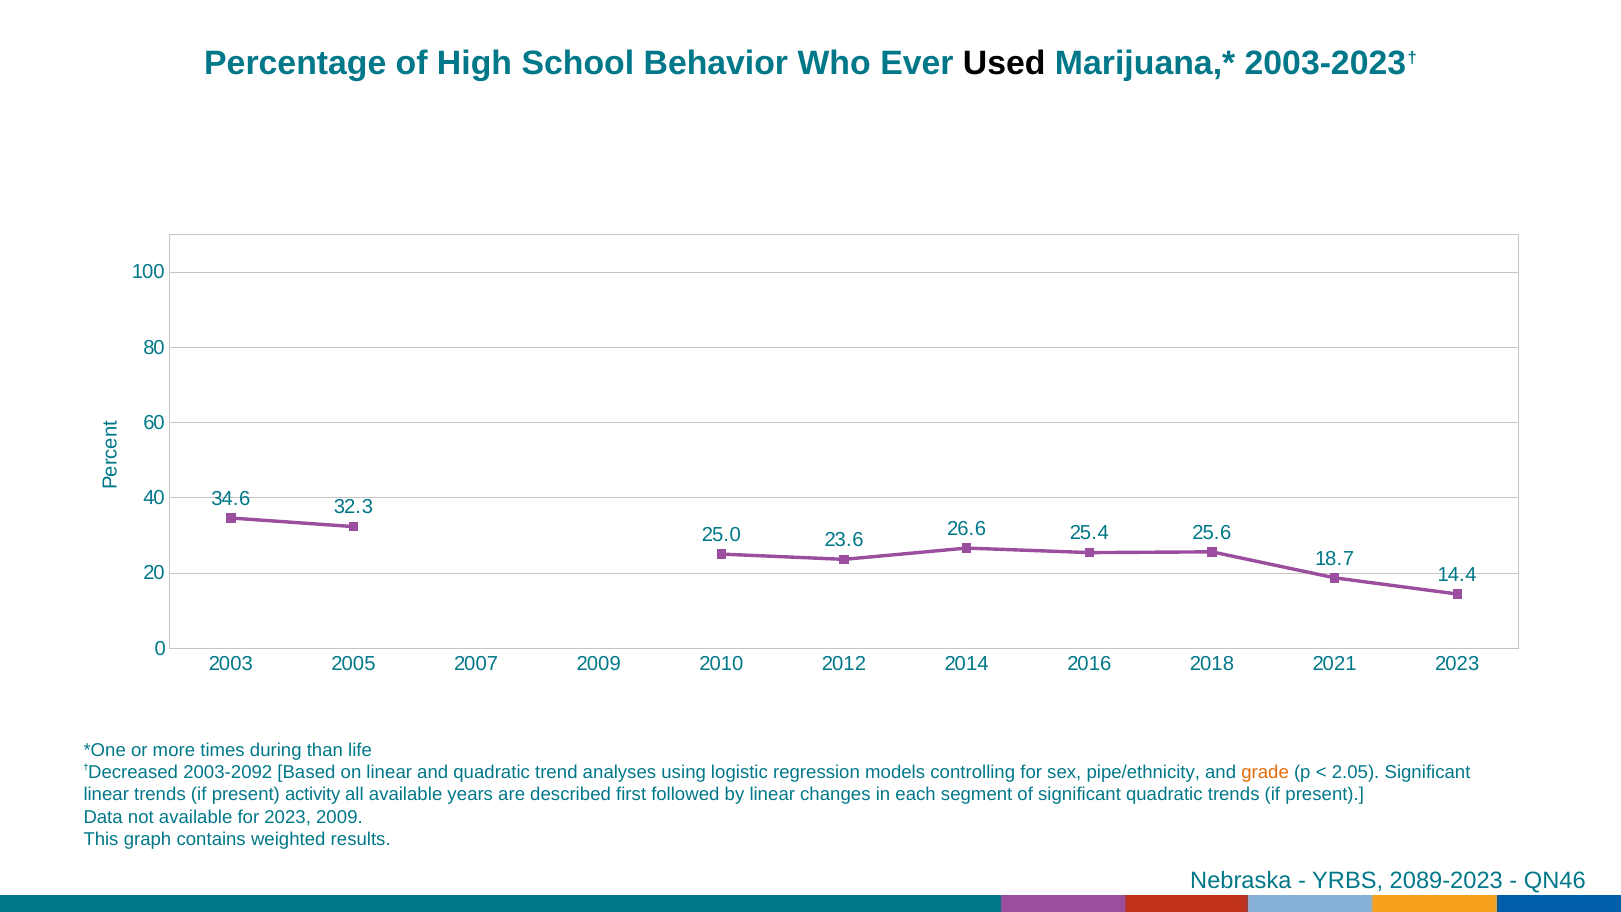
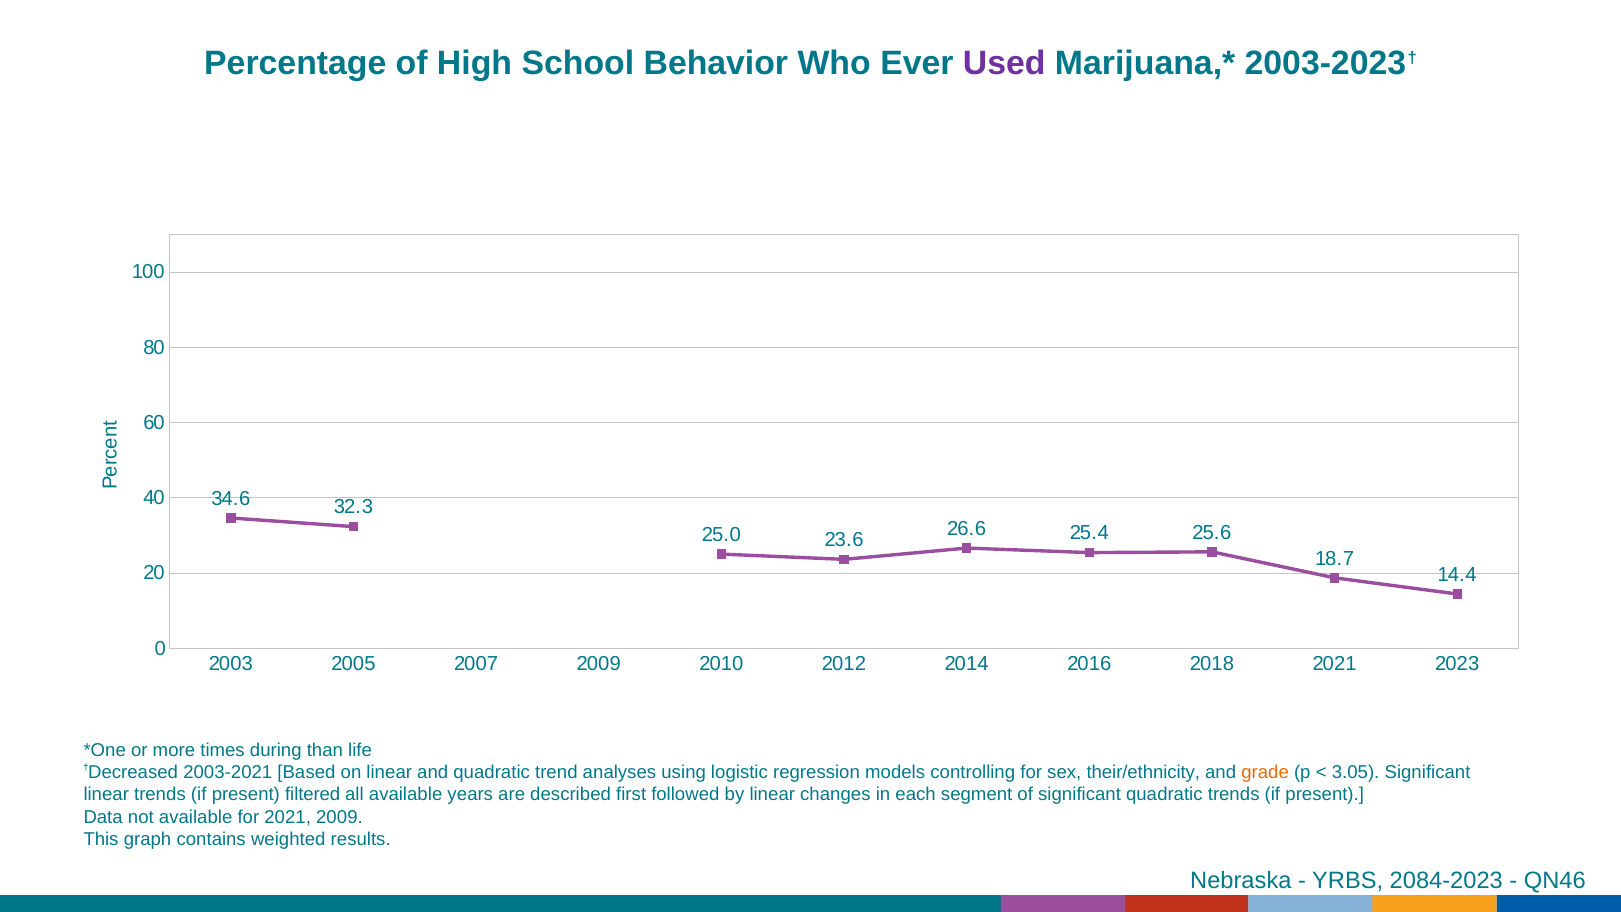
Used colour: black -> purple
2003-2092: 2003-2092 -> 2003-2021
pipe/ethnicity: pipe/ethnicity -> their/ethnicity
2.05: 2.05 -> 3.05
activity: activity -> filtered
for 2023: 2023 -> 2021
2089-2023: 2089-2023 -> 2084-2023
